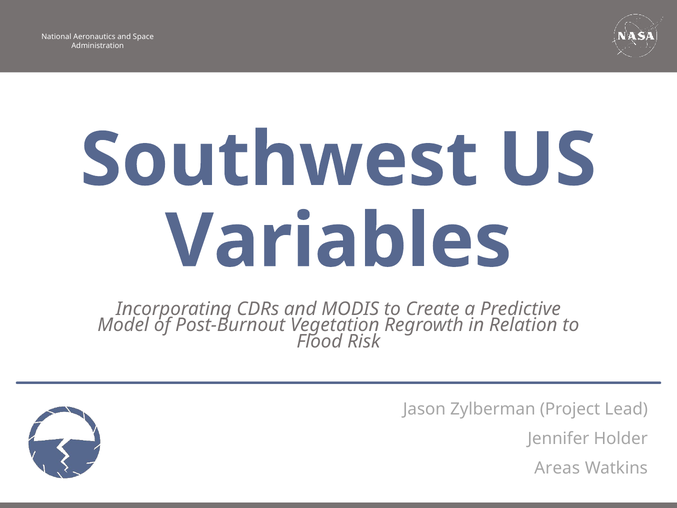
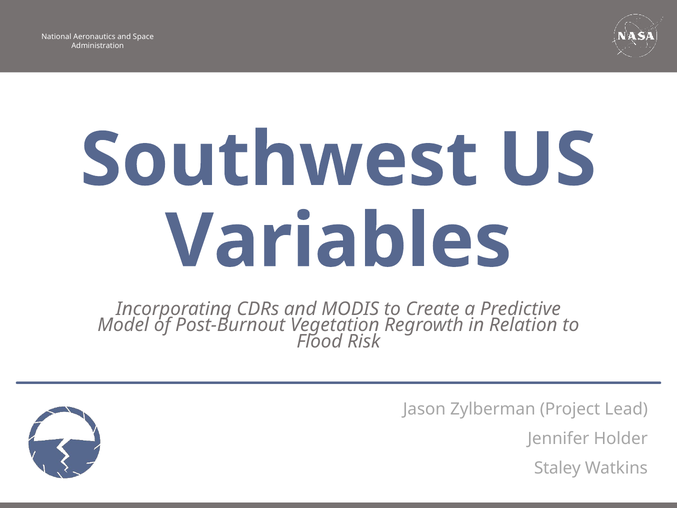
Areas: Areas -> Staley
